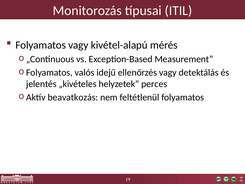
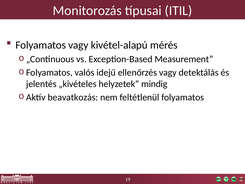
perces: perces -> mindig
